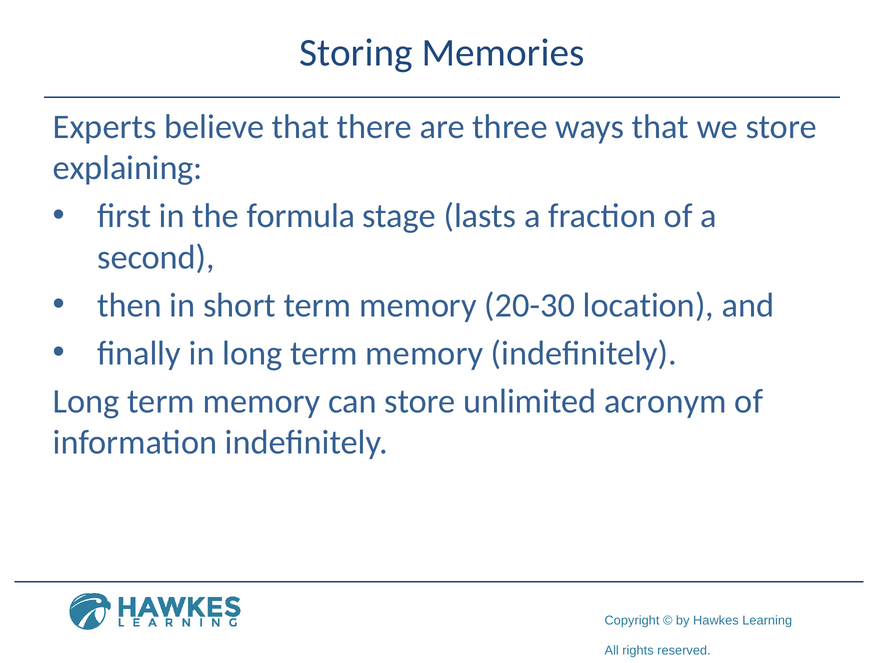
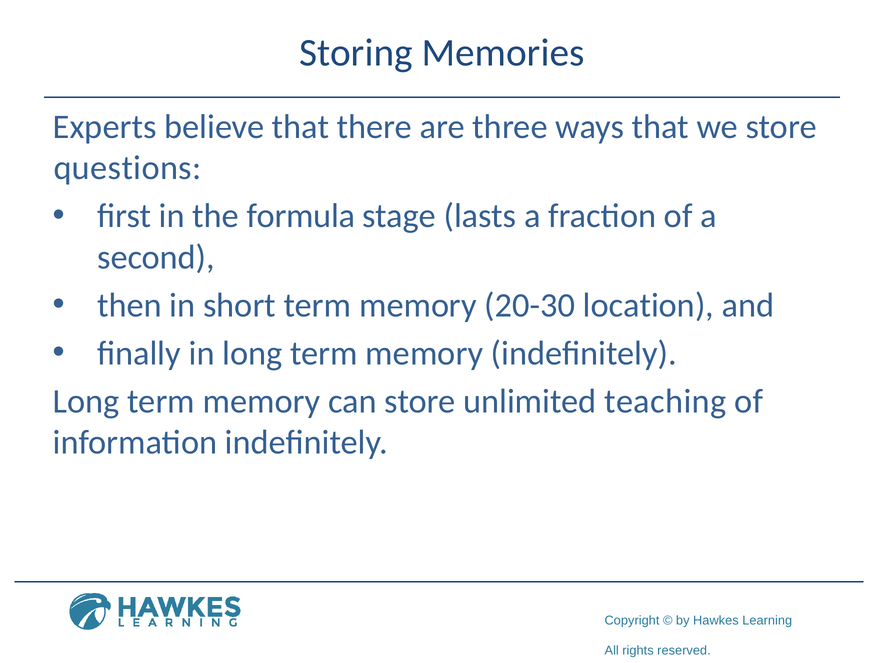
explaining: explaining -> questions
acronym: acronym -> teaching
